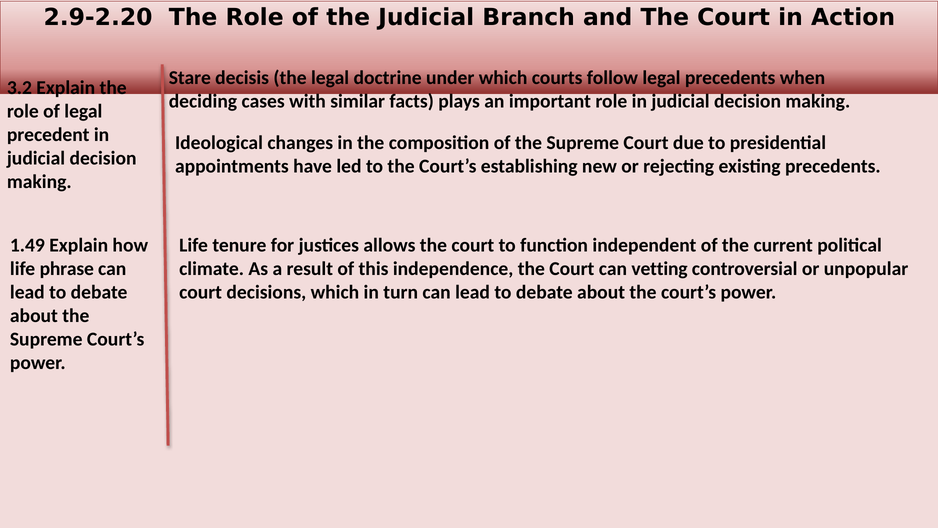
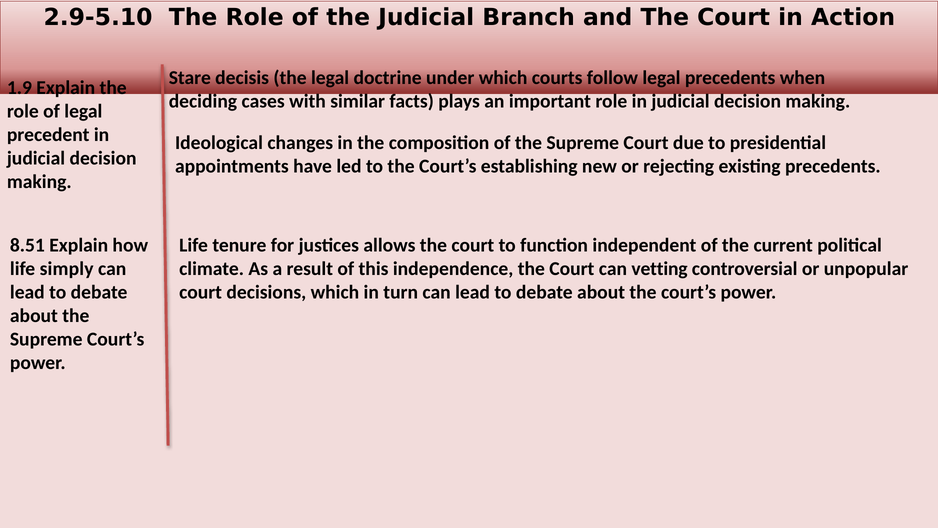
2.9-2.20: 2.9-2.20 -> 2.9-5.10
3.2: 3.2 -> 1.9
1.49: 1.49 -> 8.51
phrase: phrase -> simply
